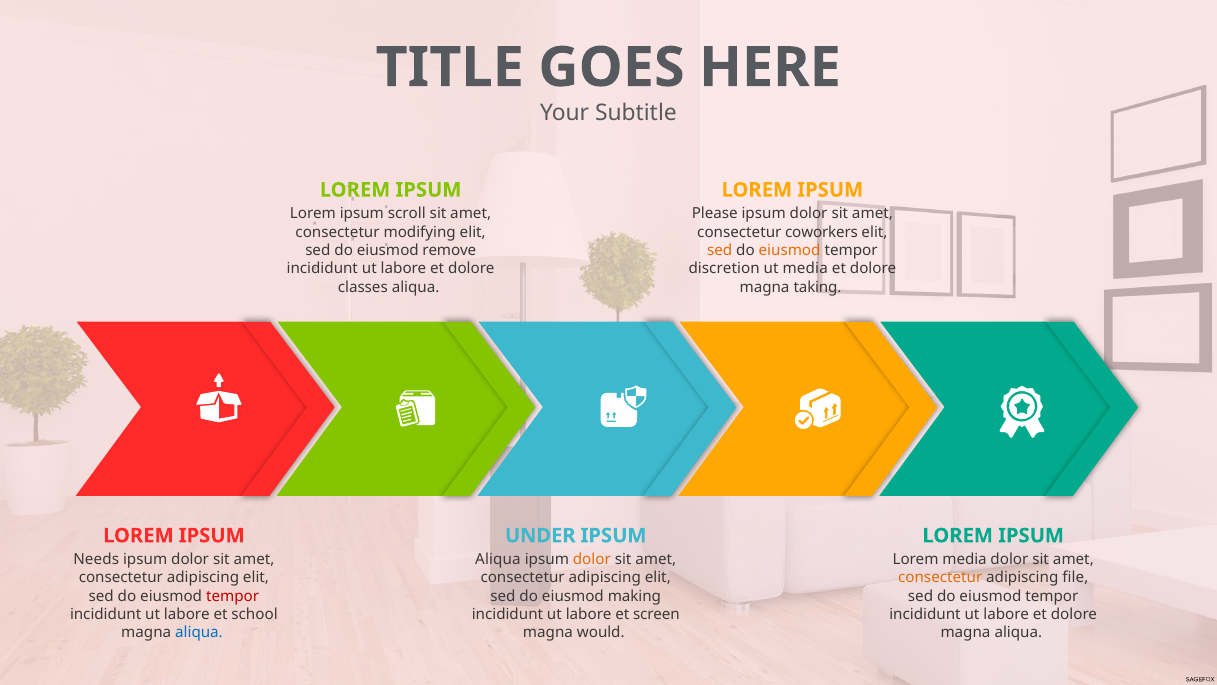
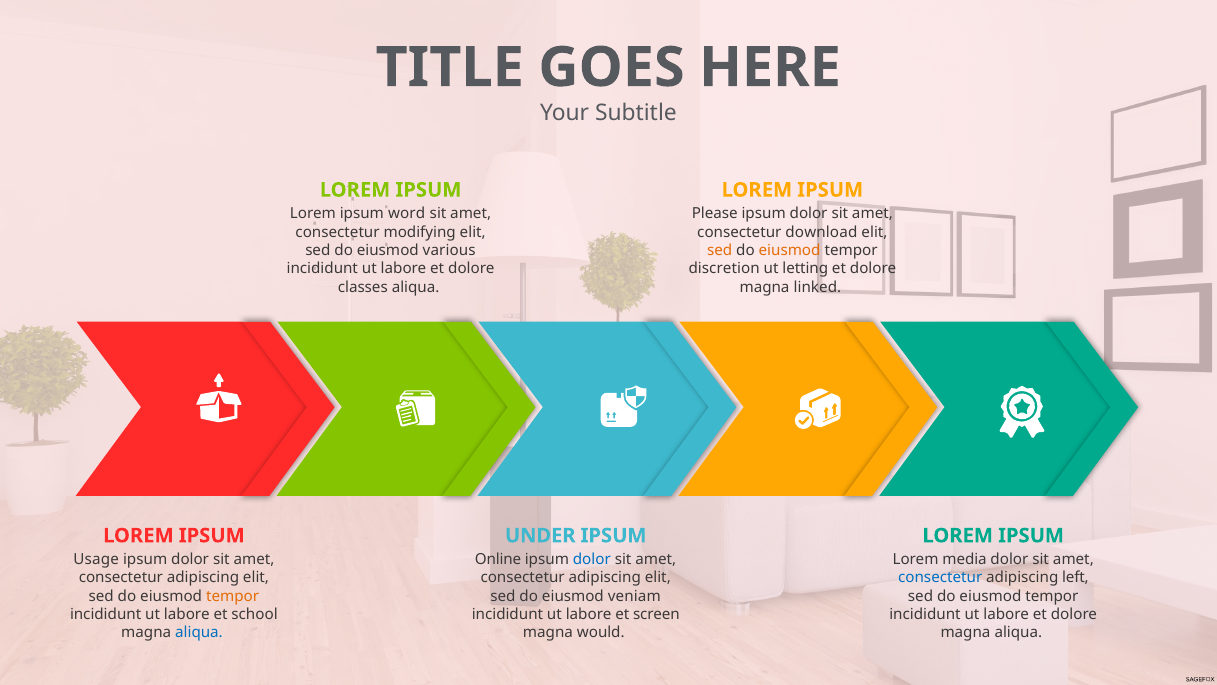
scroll: scroll -> word
coworkers: coworkers -> download
remove: remove -> various
ut media: media -> letting
taking: taking -> linked
Needs: Needs -> Usage
Aliqua at (498, 559): Aliqua -> Online
dolor at (592, 559) colour: orange -> blue
consectetur at (940, 578) colour: orange -> blue
file: file -> left
tempor at (233, 596) colour: red -> orange
making: making -> veniam
